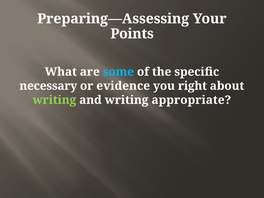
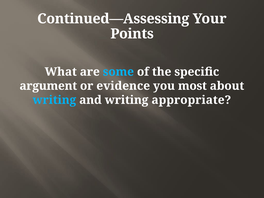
Preparing—Assessing: Preparing—Assessing -> Continued—Assessing
necessary: necessary -> argument
right: right -> most
writing at (54, 100) colour: light green -> light blue
